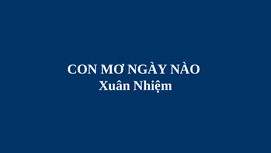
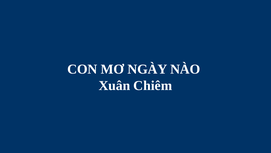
Nhiệm: Nhiệm -> Chiêm
